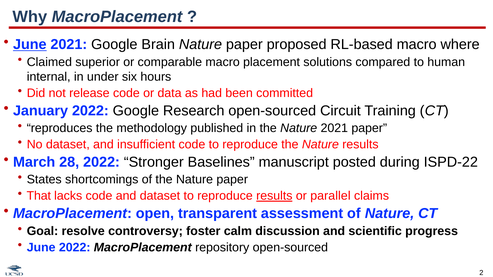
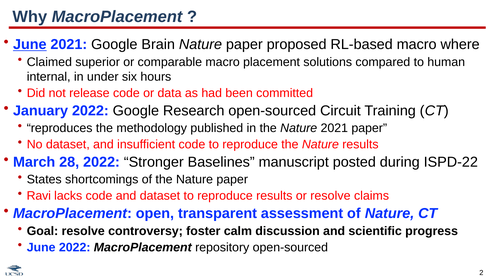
That: That -> Ravi
results at (274, 196) underline: present -> none
or parallel: parallel -> resolve
